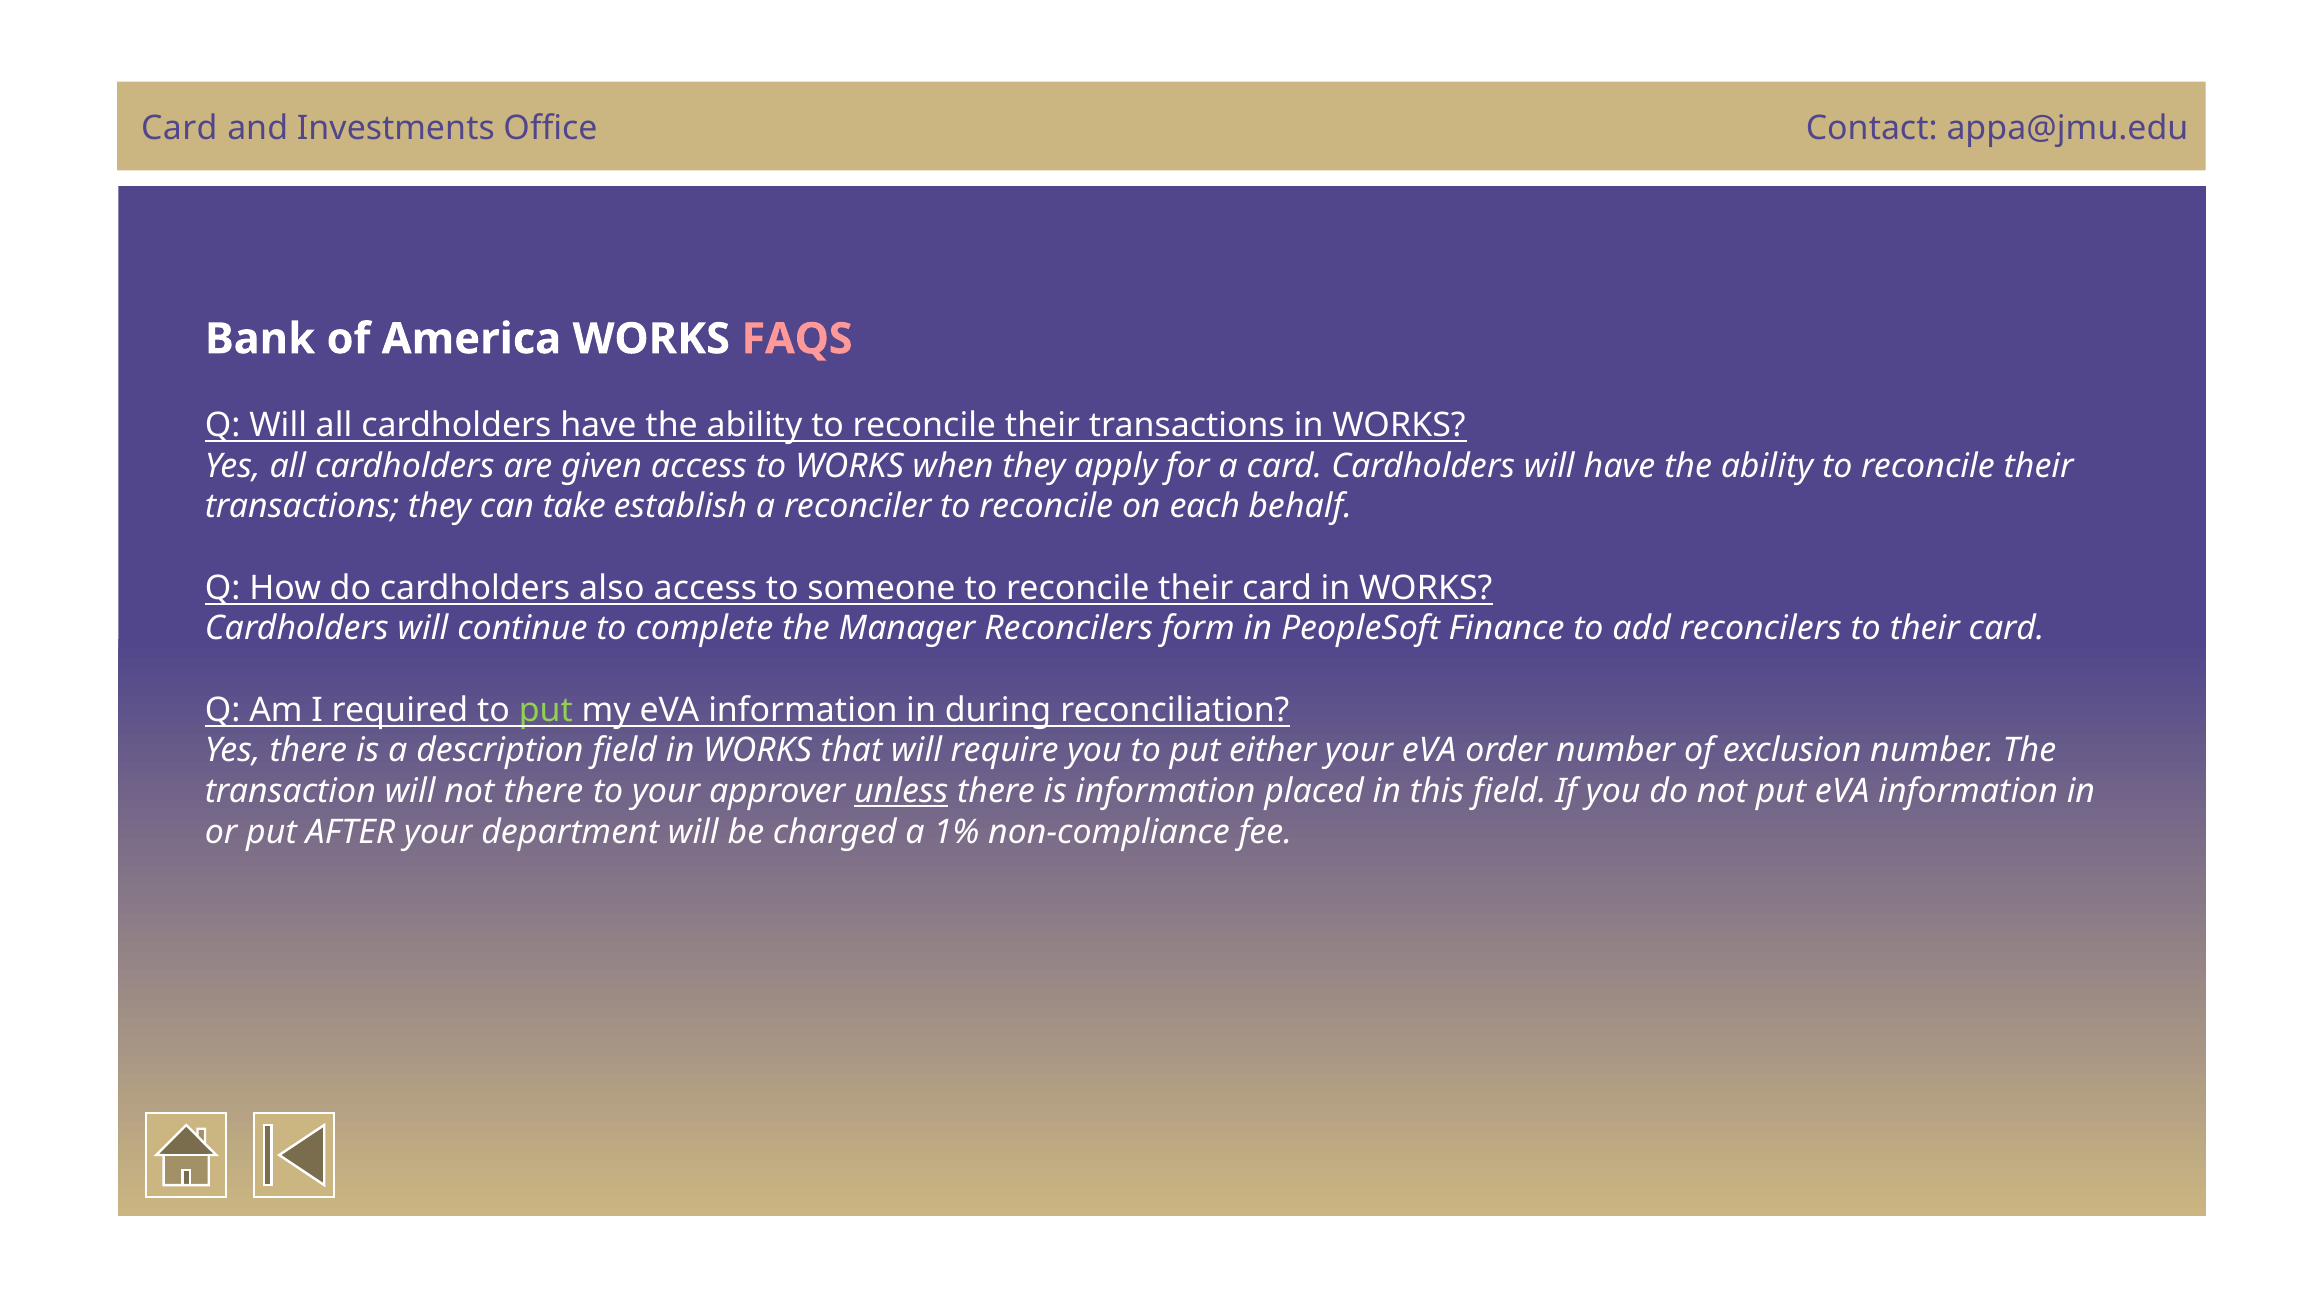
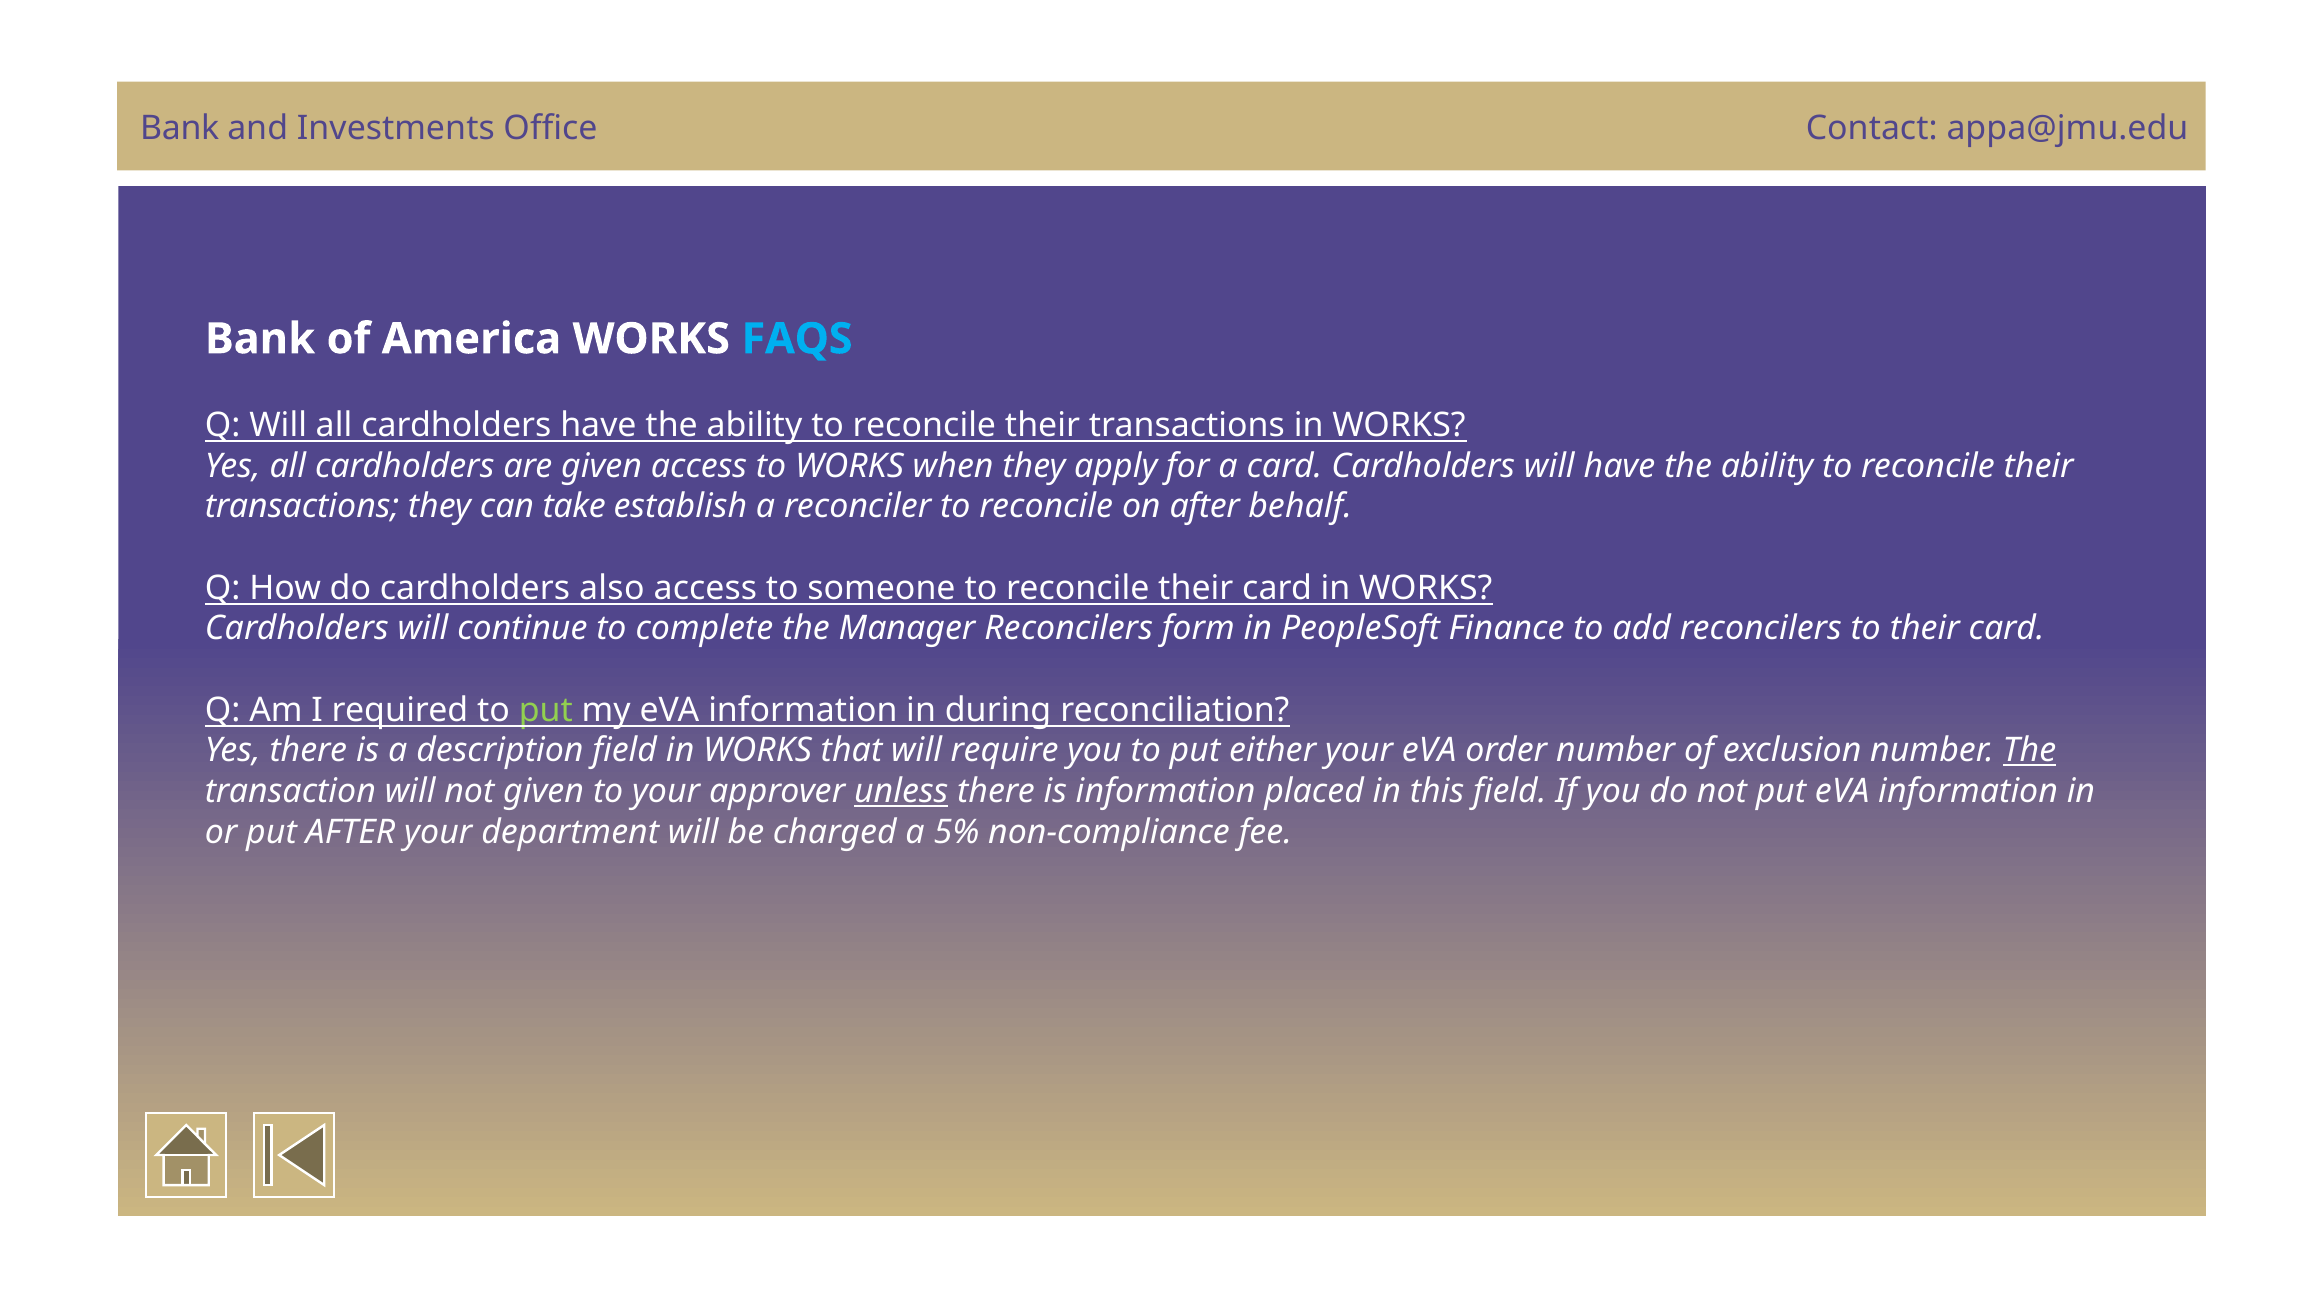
Card at (179, 128): Card -> Bank
FAQS colour: pink -> light blue
on each: each -> after
The at (2029, 751) underline: none -> present
not there: there -> given
1%: 1% -> 5%
